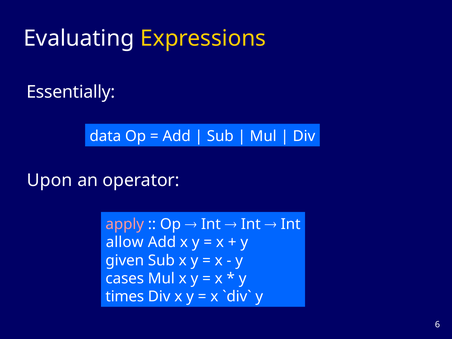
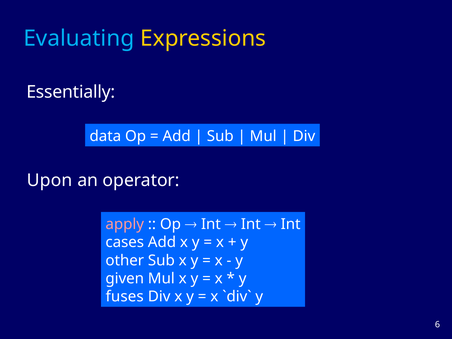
Evaluating colour: white -> light blue
allow: allow -> cases
given: given -> other
cases: cases -> given
times: times -> fuses
